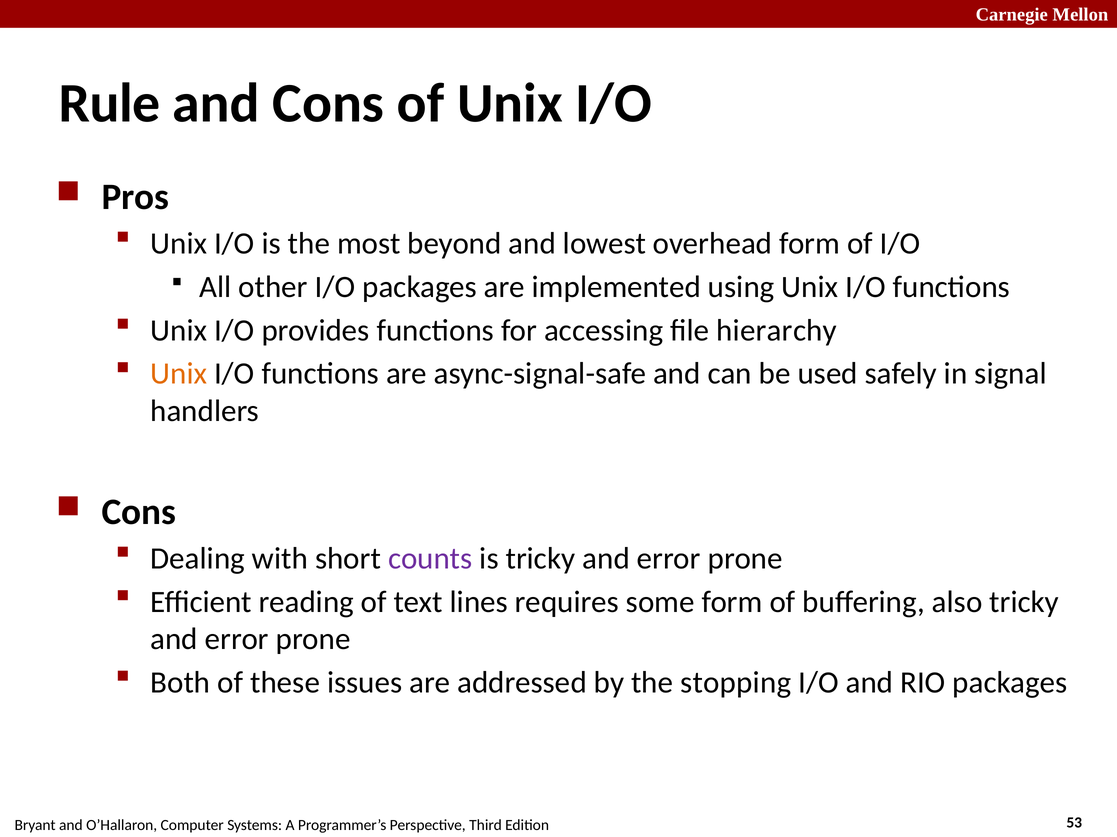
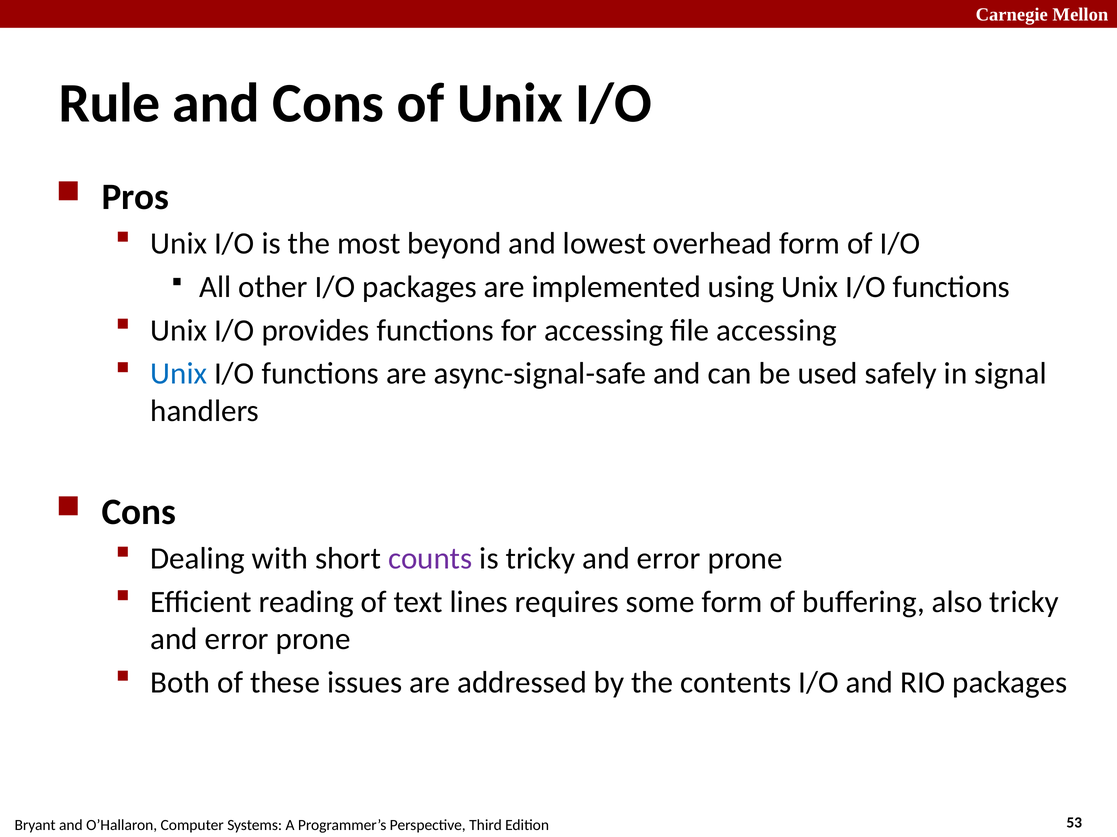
file hierarchy: hierarchy -> accessing
Unix at (179, 374) colour: orange -> blue
stopping: stopping -> contents
